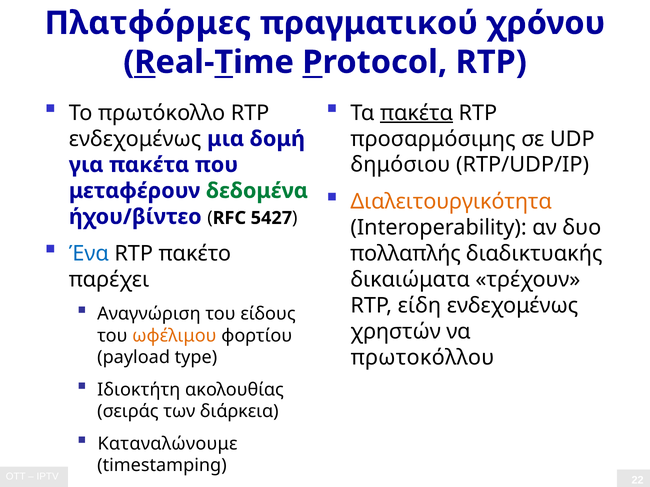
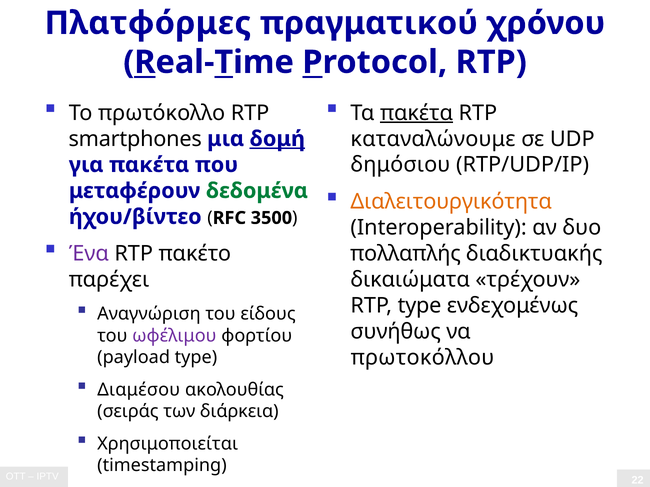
ενδεχομένως at (135, 139): ενδεχομένως -> smartphones
δομή underline: none -> present
προσαρμόσιμης: προσαρμόσιμης -> καταναλώνουμε
5427: 5427 -> 3500
Ένα colour: blue -> purple
RTP είδη: είδη -> type
χρηστών: χρηστών -> συνήθως
ωφέλιμου colour: orange -> purple
Ιδιοκτήτη: Ιδιοκτήτη -> Διαμέσου
Καταναλώνουμε: Καταναλώνουμε -> Χρησιμοποιείται
